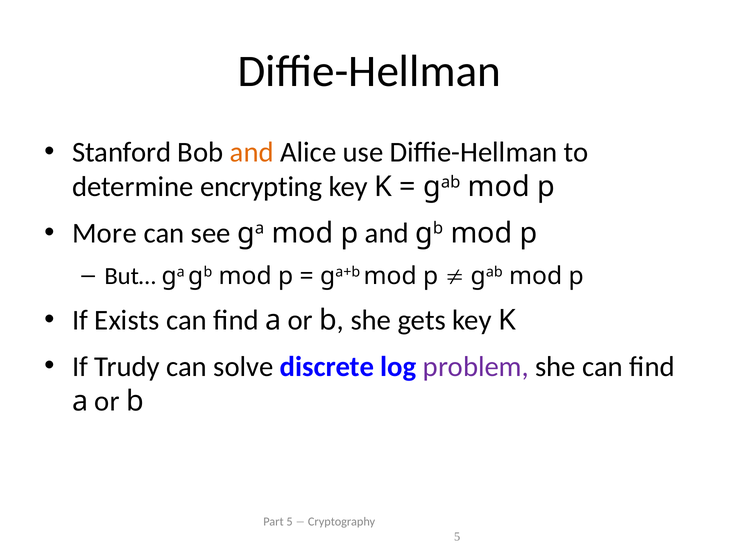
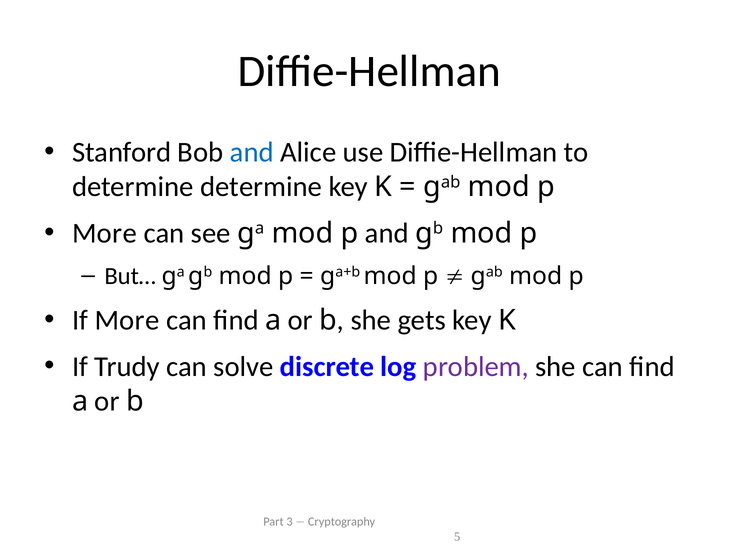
and at (252, 152) colour: orange -> blue
determine encrypting: encrypting -> determine
If Exists: Exists -> More
Part 5: 5 -> 3
